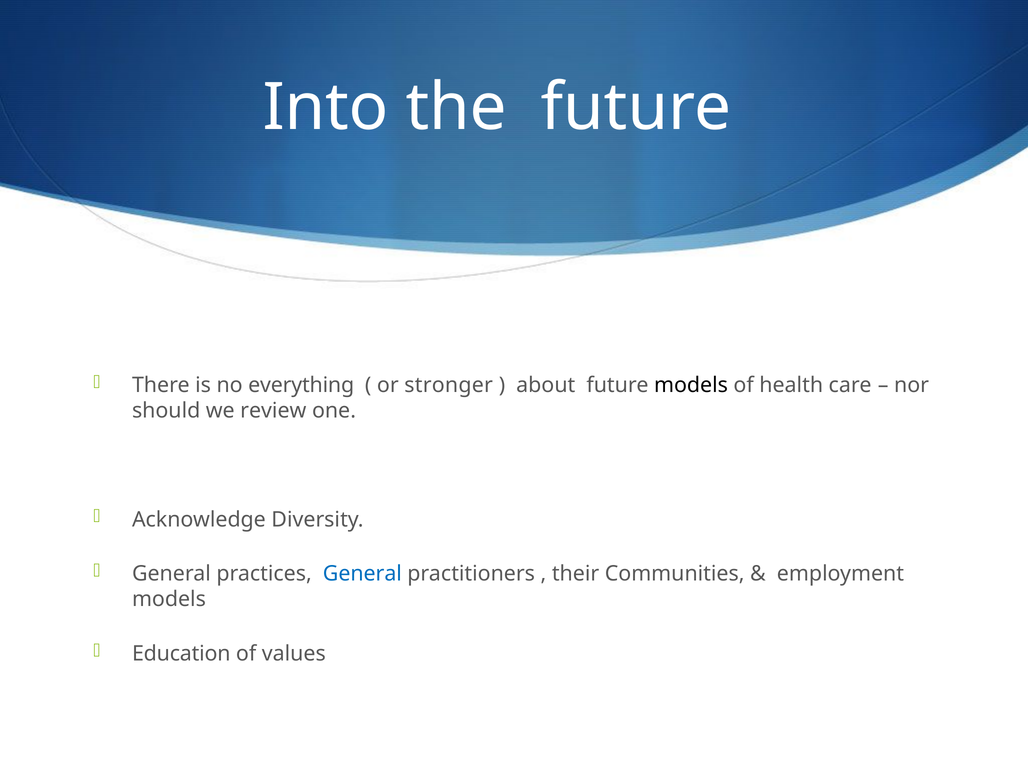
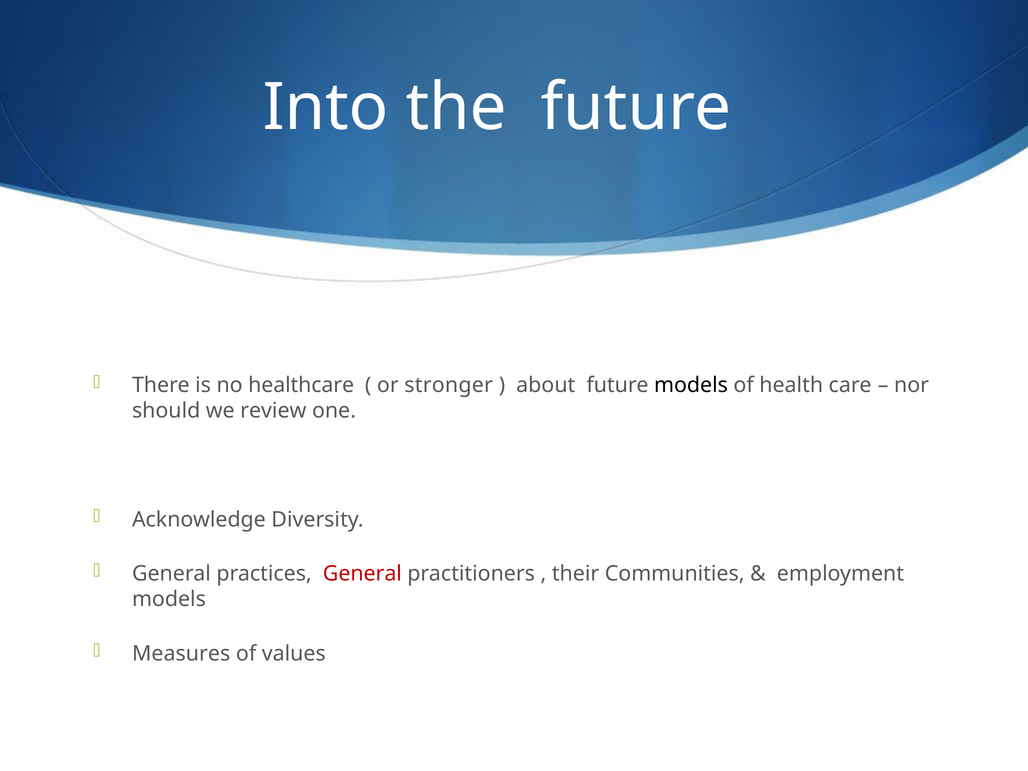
everything: everything -> healthcare
General at (362, 574) colour: blue -> red
Education: Education -> Measures
